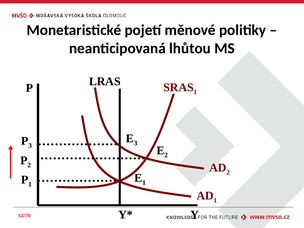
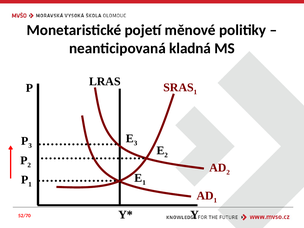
lhůtou: lhůtou -> kladná
